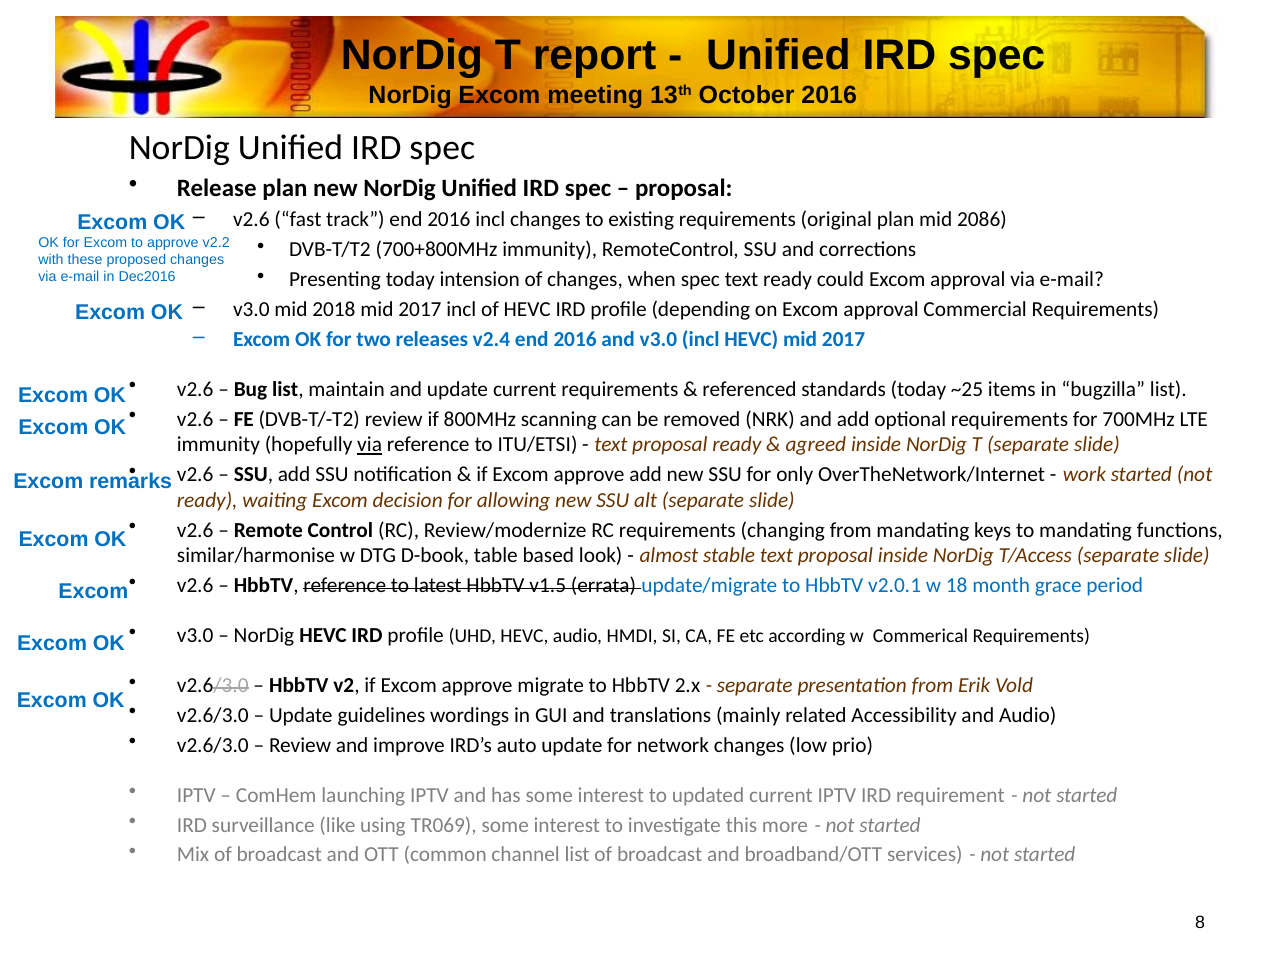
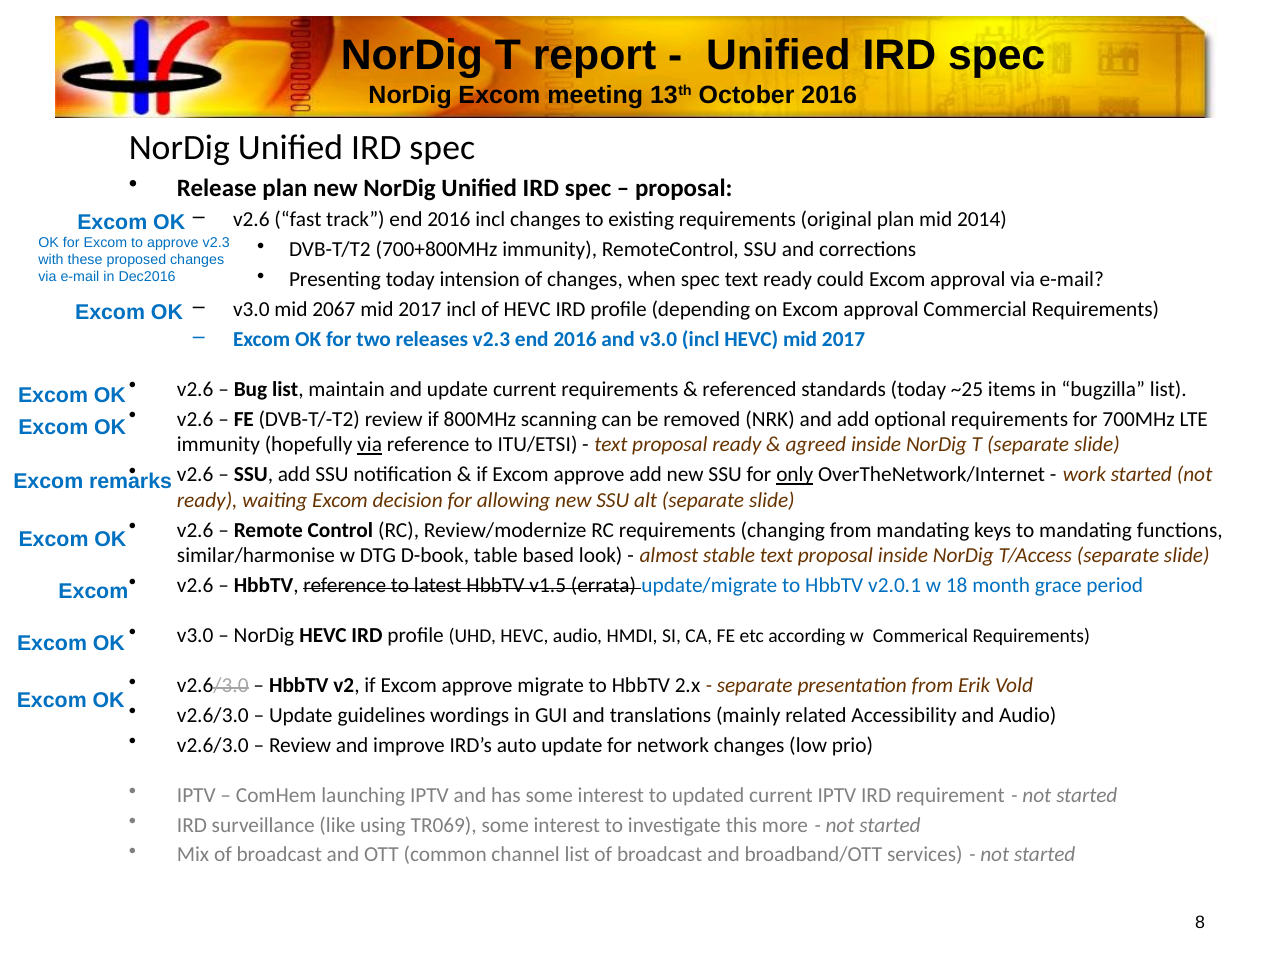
2086: 2086 -> 2014
approve v2.2: v2.2 -> v2.3
2018: 2018 -> 2067
releases v2.4: v2.4 -> v2.3
only underline: none -> present
